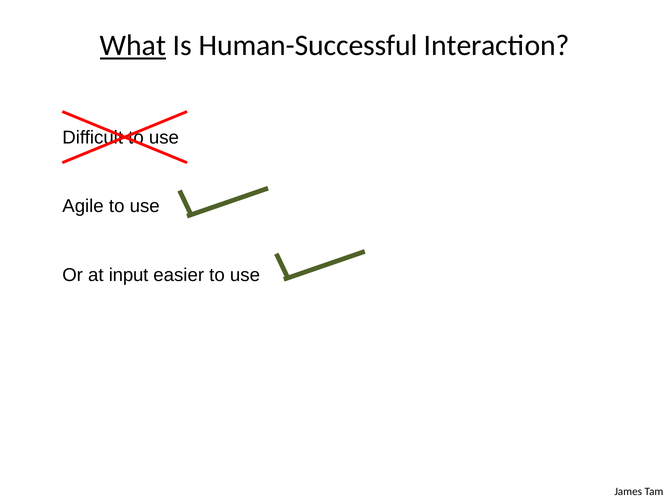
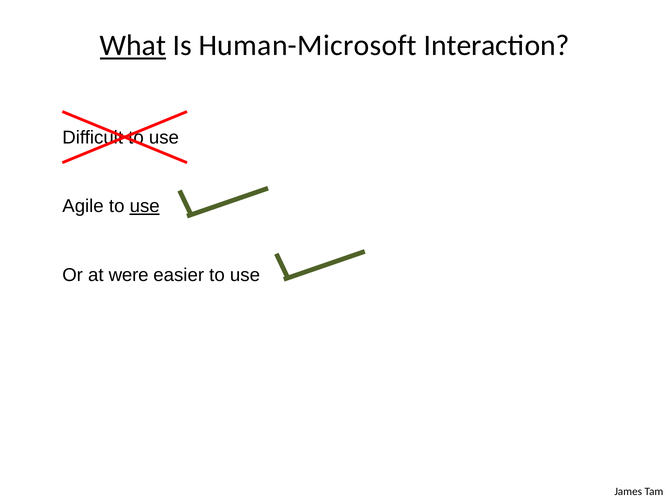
Human-Successful: Human-Successful -> Human-Microsoft
use at (145, 207) underline: none -> present
input: input -> were
